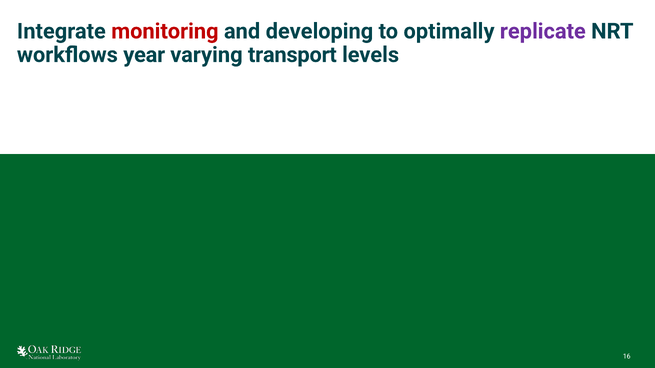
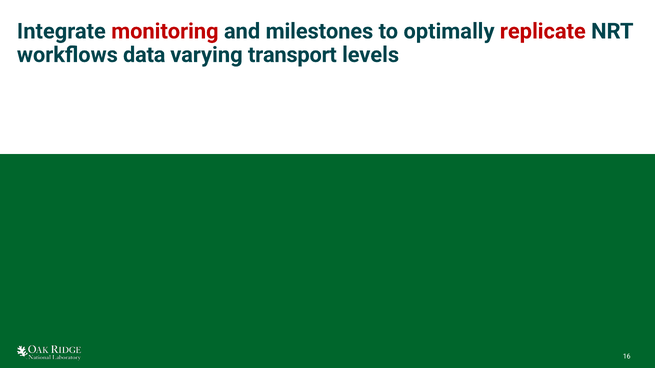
developing: developing -> milestones
replicate colour: purple -> red
year: year -> data
